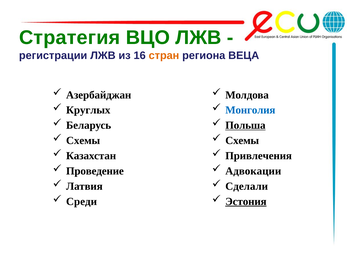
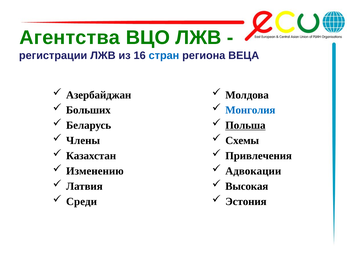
Стратегия: Стратегия -> Агентства
стран colour: orange -> blue
Круглых: Круглых -> Больших
Схемы at (83, 141): Схемы -> Члены
Проведение: Проведение -> Изменению
Сделали: Сделали -> Высокая
Эстония underline: present -> none
